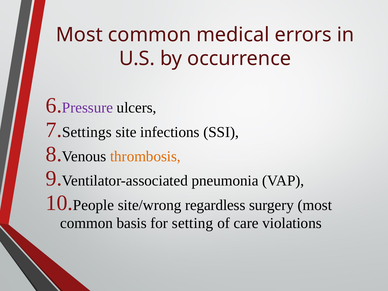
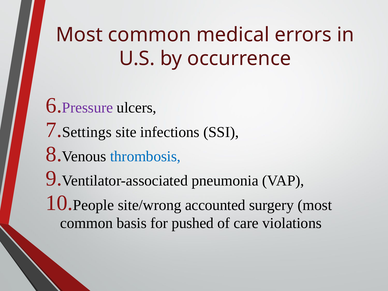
thrombosis colour: orange -> blue
regardless: regardless -> accounted
setting: setting -> pushed
